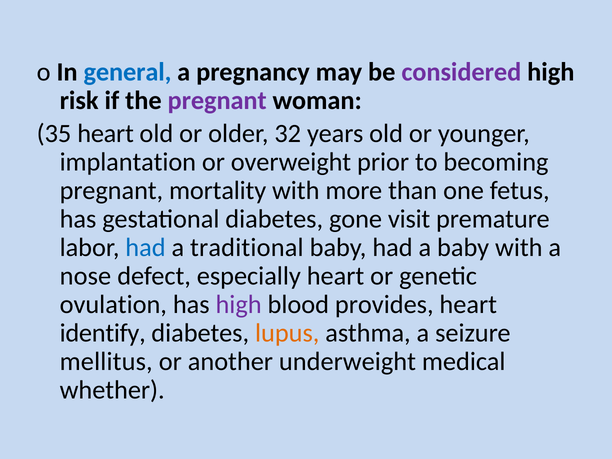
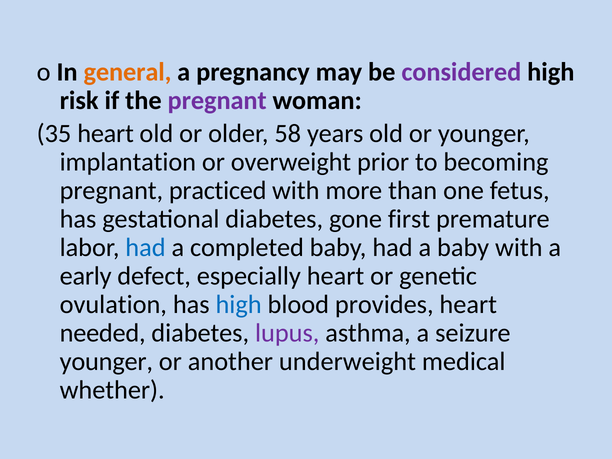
general colour: blue -> orange
32: 32 -> 58
mortality: mortality -> practiced
visit: visit -> first
traditional: traditional -> completed
nose: nose -> early
high at (239, 305) colour: purple -> blue
identify: identify -> needed
lupus colour: orange -> purple
mellitus at (106, 362): mellitus -> younger
